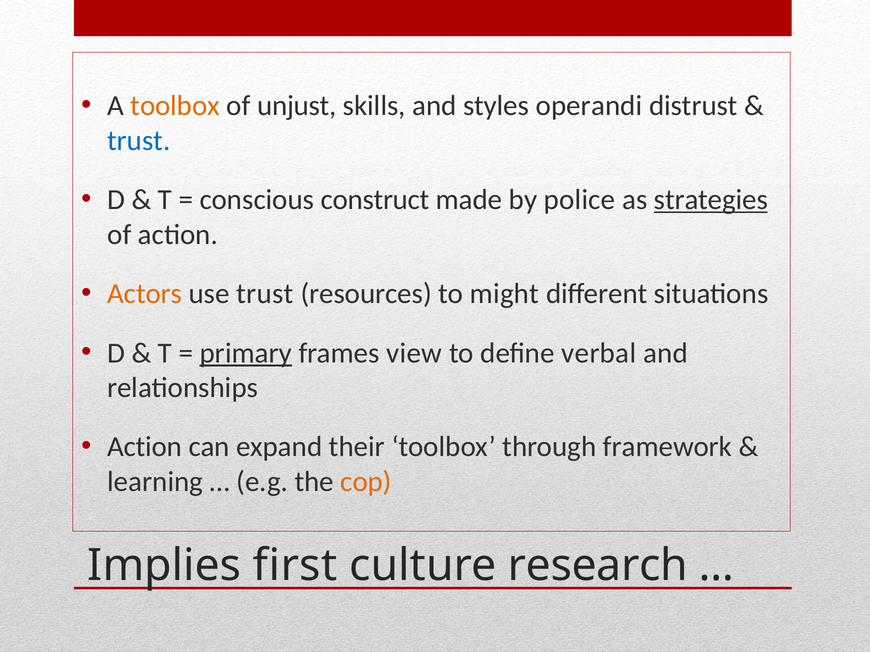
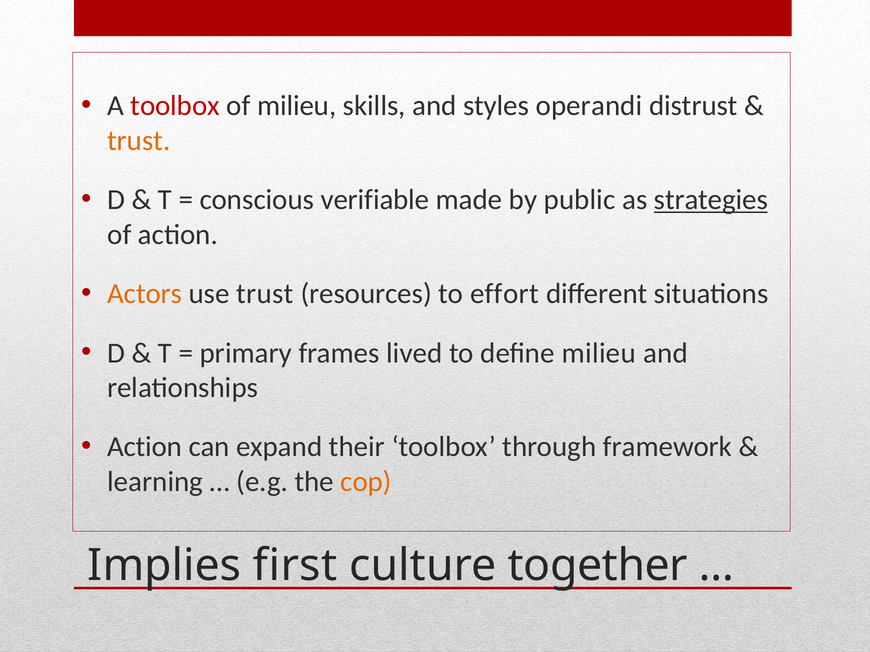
toolbox at (175, 106) colour: orange -> red
of unjust: unjust -> milieu
trust at (139, 141) colour: blue -> orange
construct: construct -> verifiable
police: police -> public
might: might -> effort
primary underline: present -> none
view: view -> lived
define verbal: verbal -> milieu
research: research -> together
